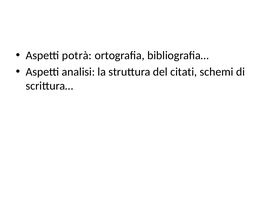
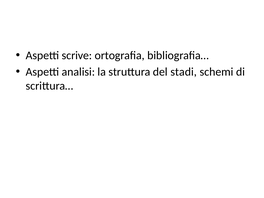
potrà: potrà -> scrive
citati: citati -> stadi
